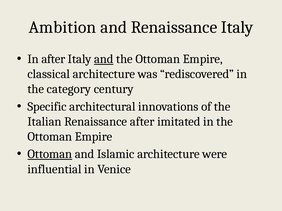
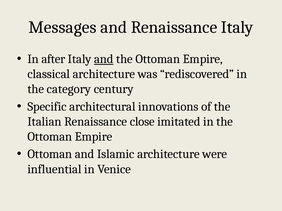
Ambition: Ambition -> Messages
Renaissance after: after -> close
Ottoman at (50, 154) underline: present -> none
